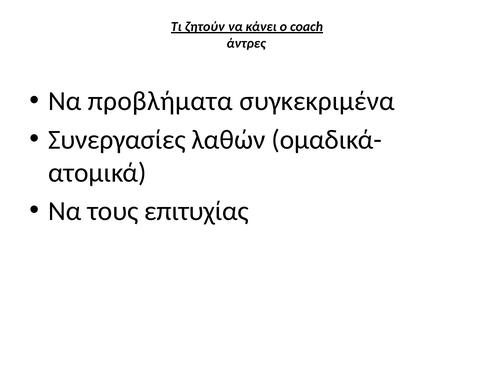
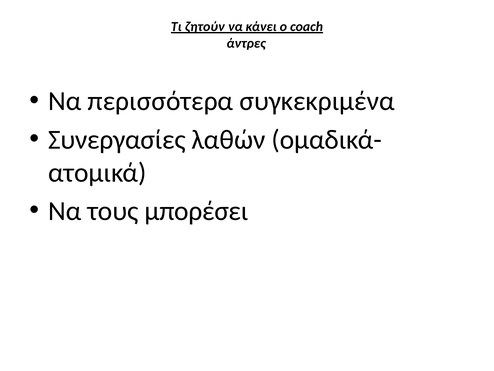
προβλήματα: προβλήματα -> περισσότερα
επιτυχίας: επιτυχίας -> μπορέσει
